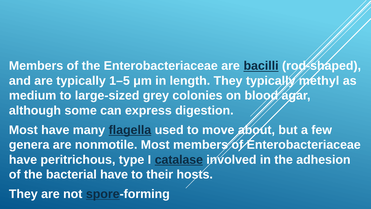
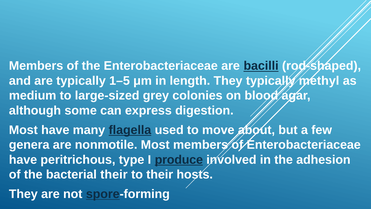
catalase: catalase -> produce
bacterial have: have -> their
